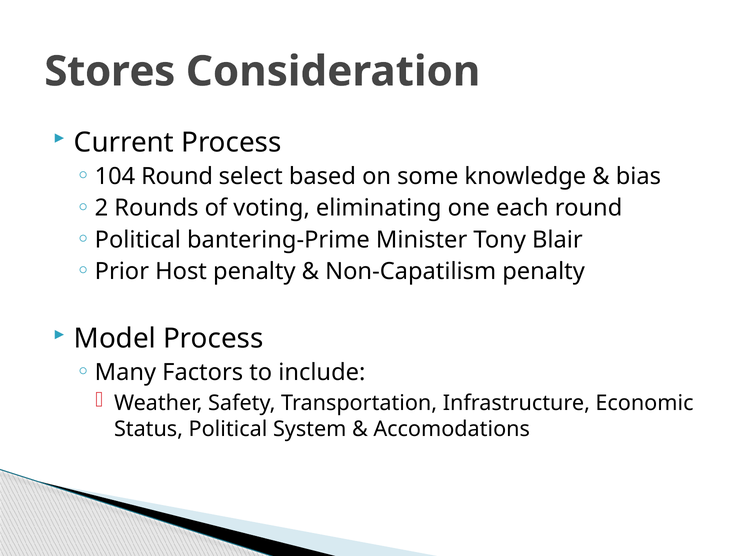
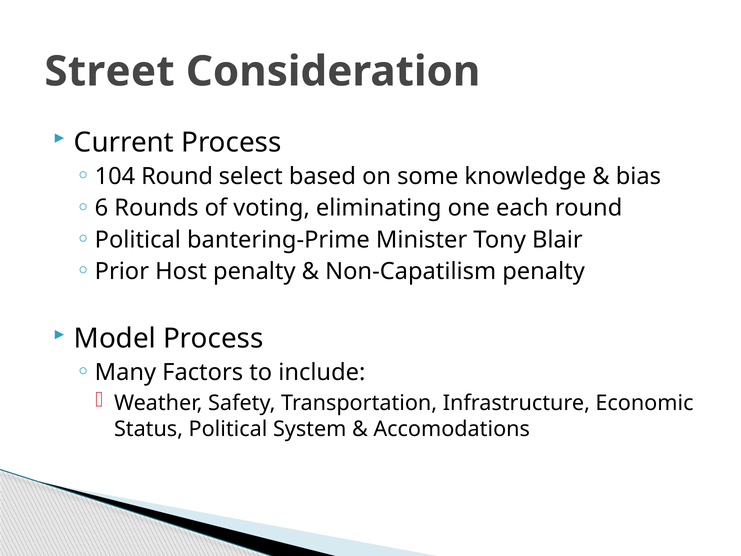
Stores: Stores -> Street
2: 2 -> 6
